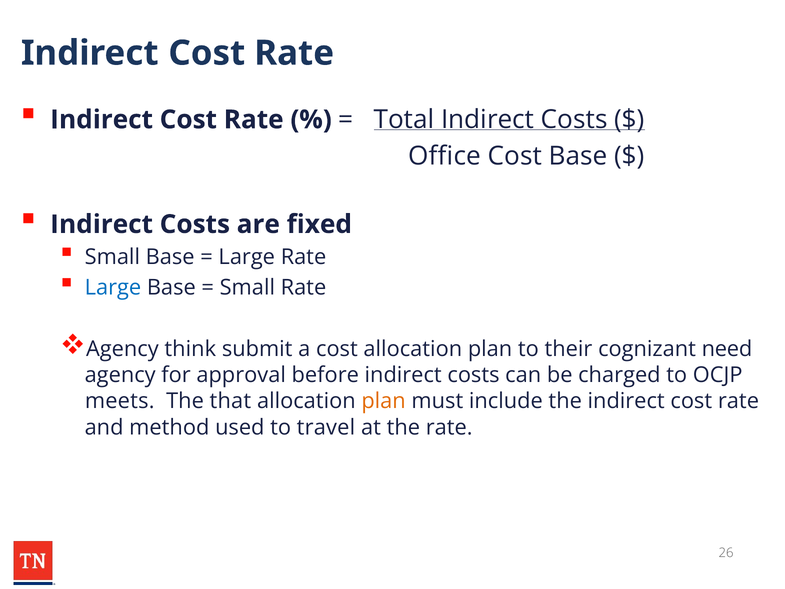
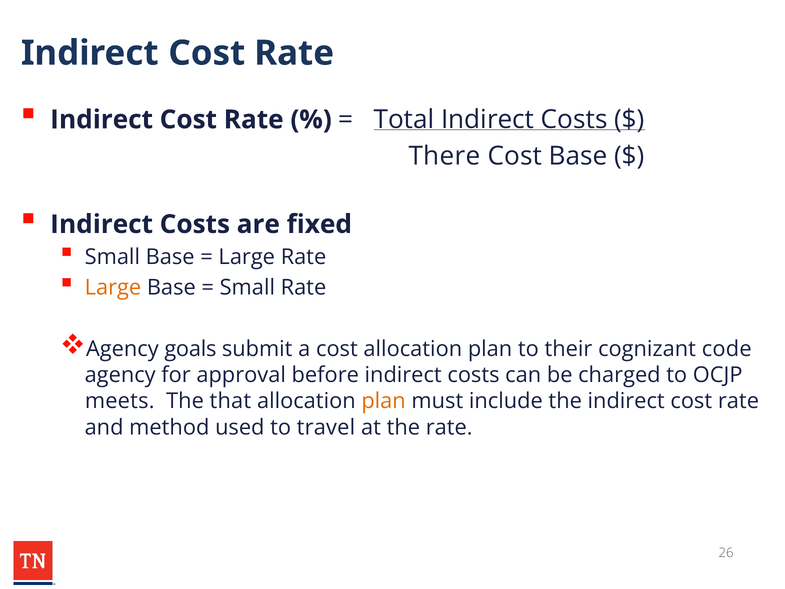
Office: Office -> There
Large at (113, 288) colour: blue -> orange
think: think -> goals
need: need -> code
